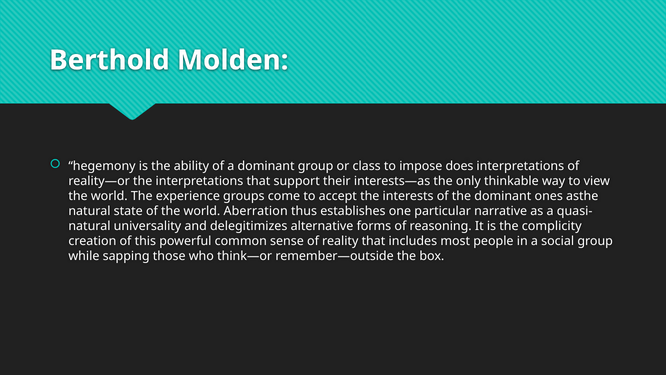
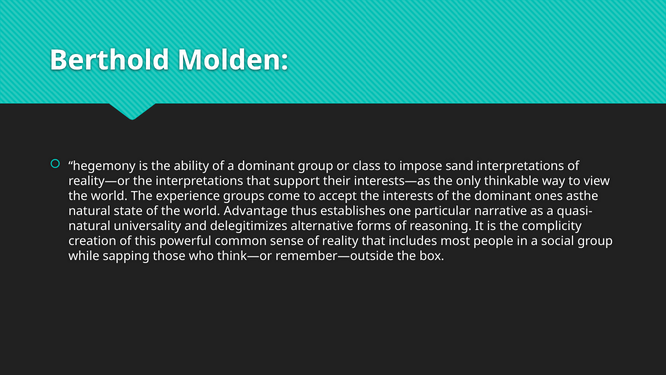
does: does -> sand
Aberration: Aberration -> Advantage
